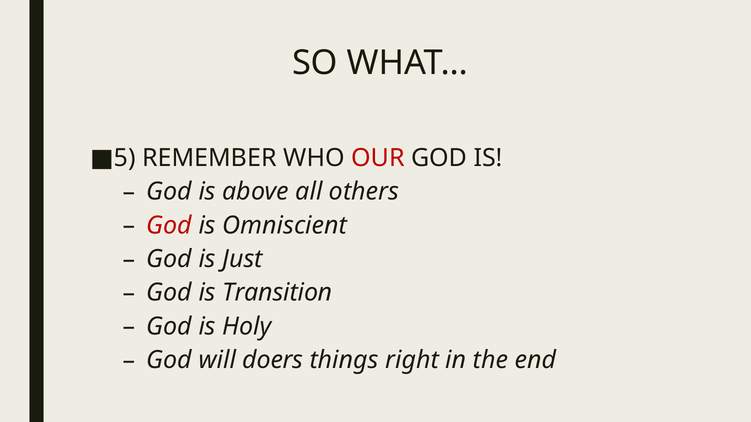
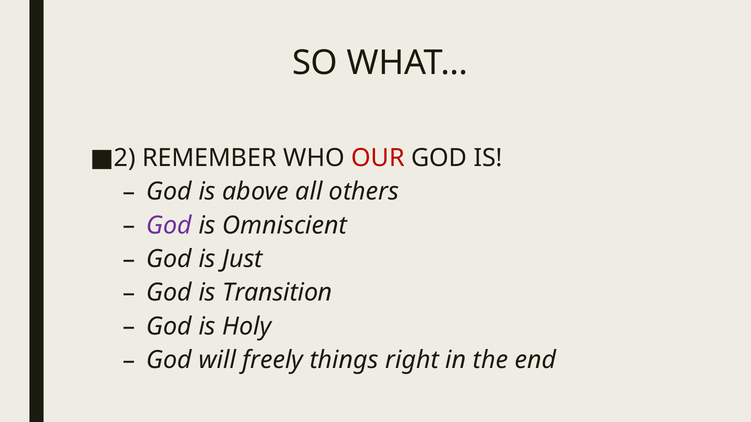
5: 5 -> 2
God at (169, 225) colour: red -> purple
doers: doers -> freely
